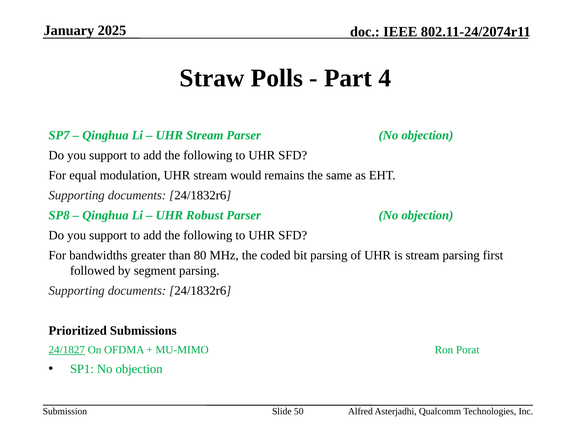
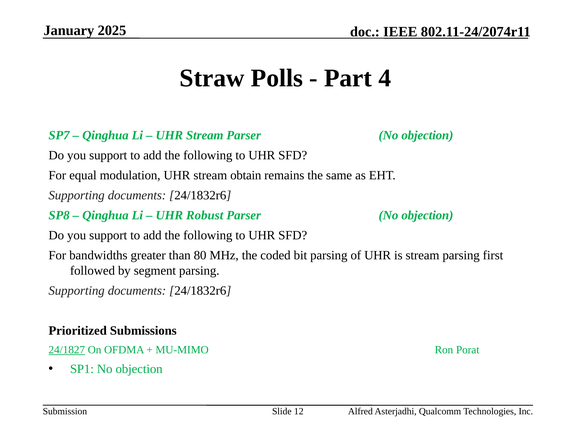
would: would -> obtain
50: 50 -> 12
